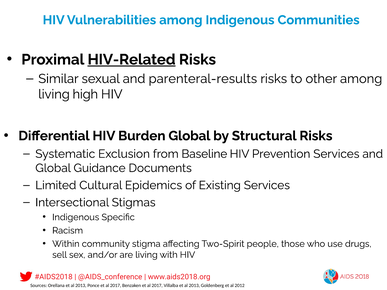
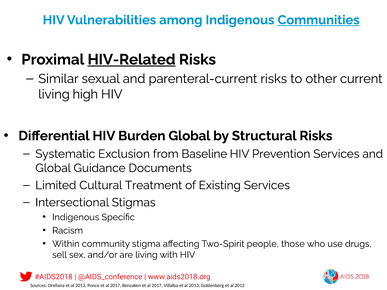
Communities underline: none -> present
parenteral-results: parenteral-results -> parenteral-current
other among: among -> current
Epidemics: Epidemics -> Treatment
